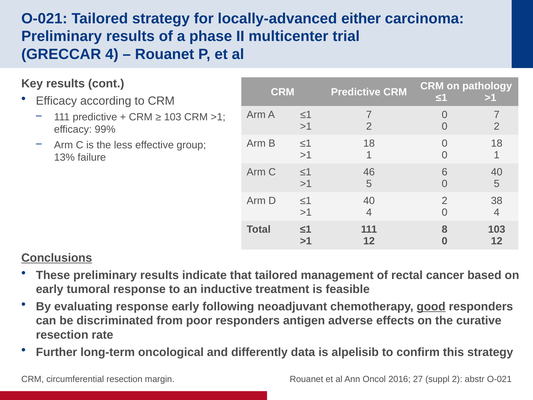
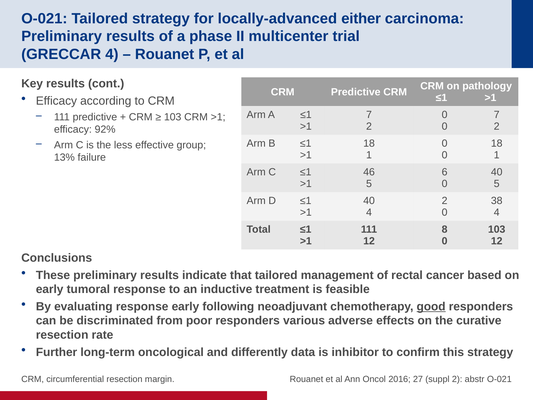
99%: 99% -> 92%
Conclusions underline: present -> none
antigen: antigen -> various
alpelisib: alpelisib -> inhibitor
